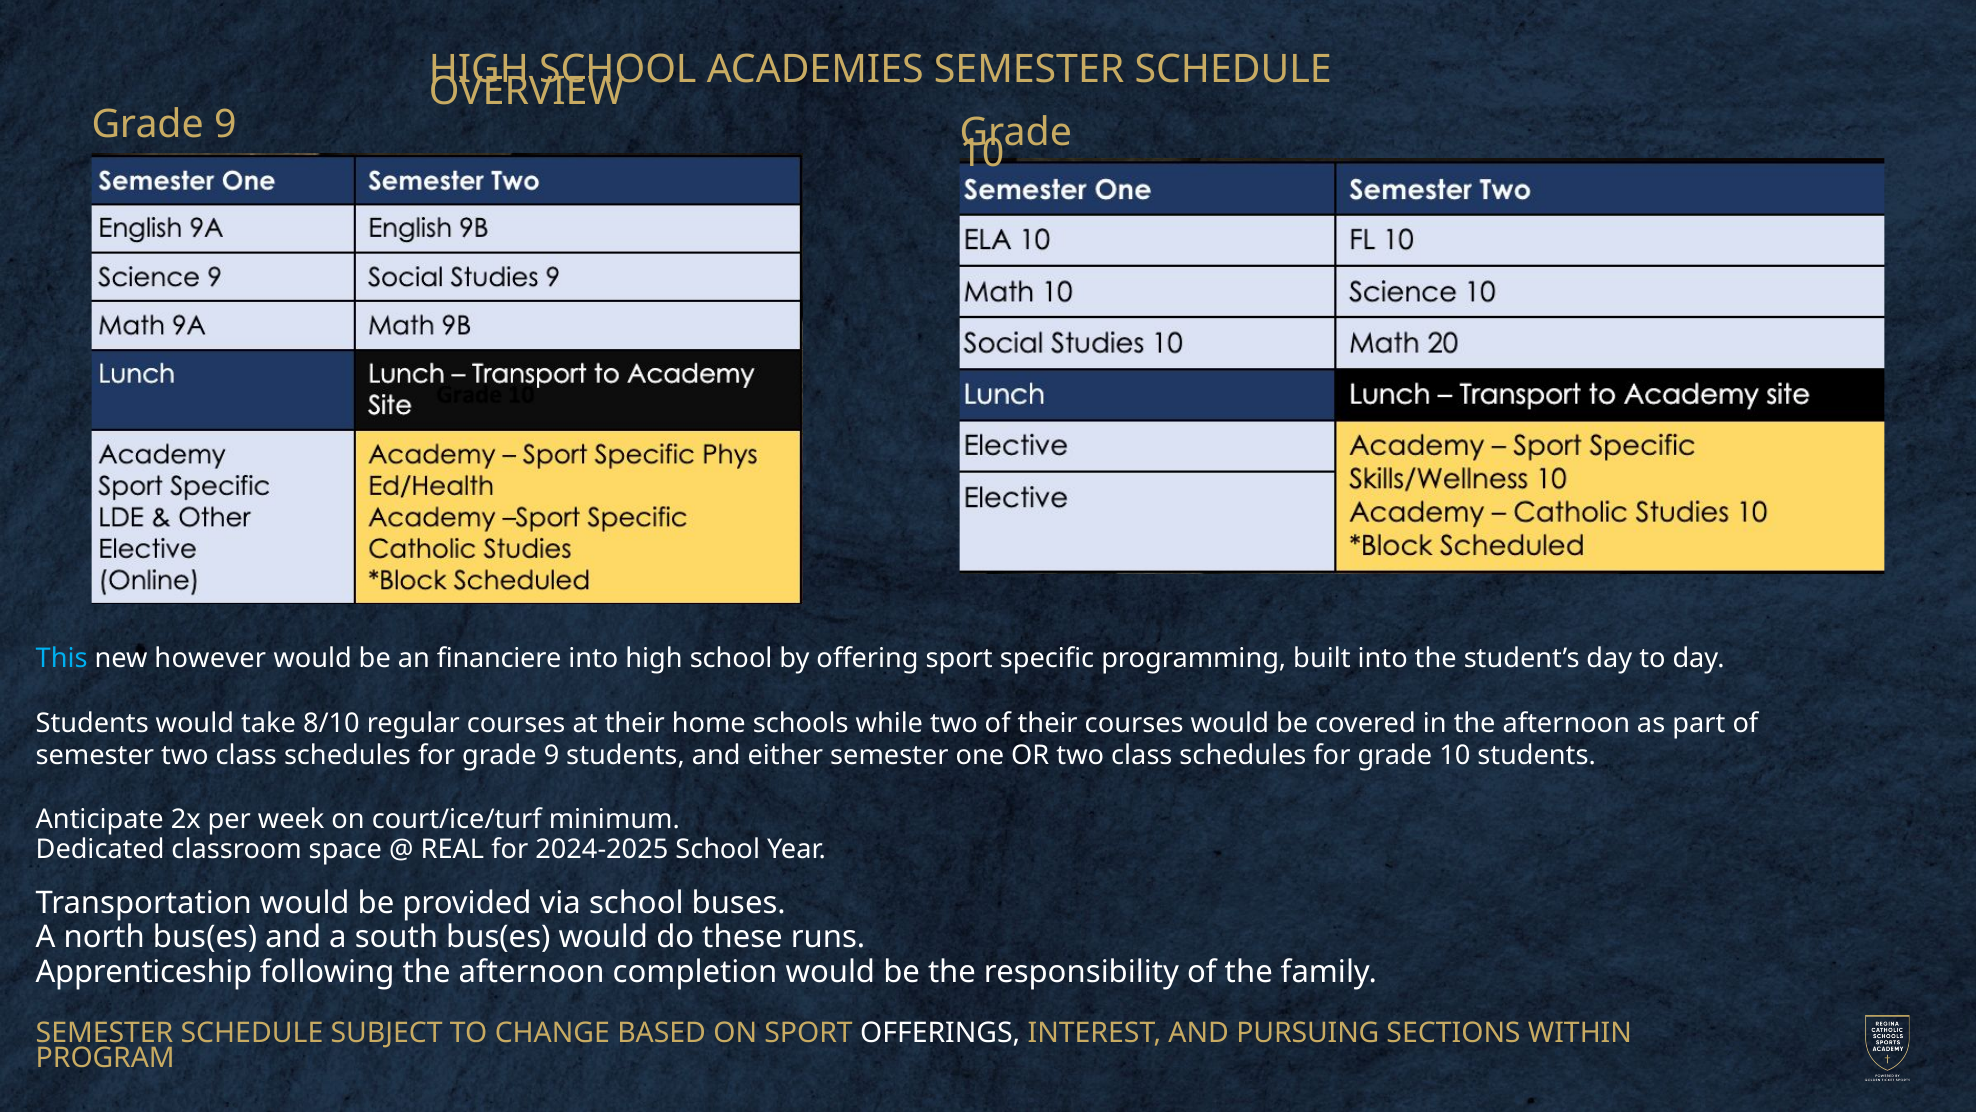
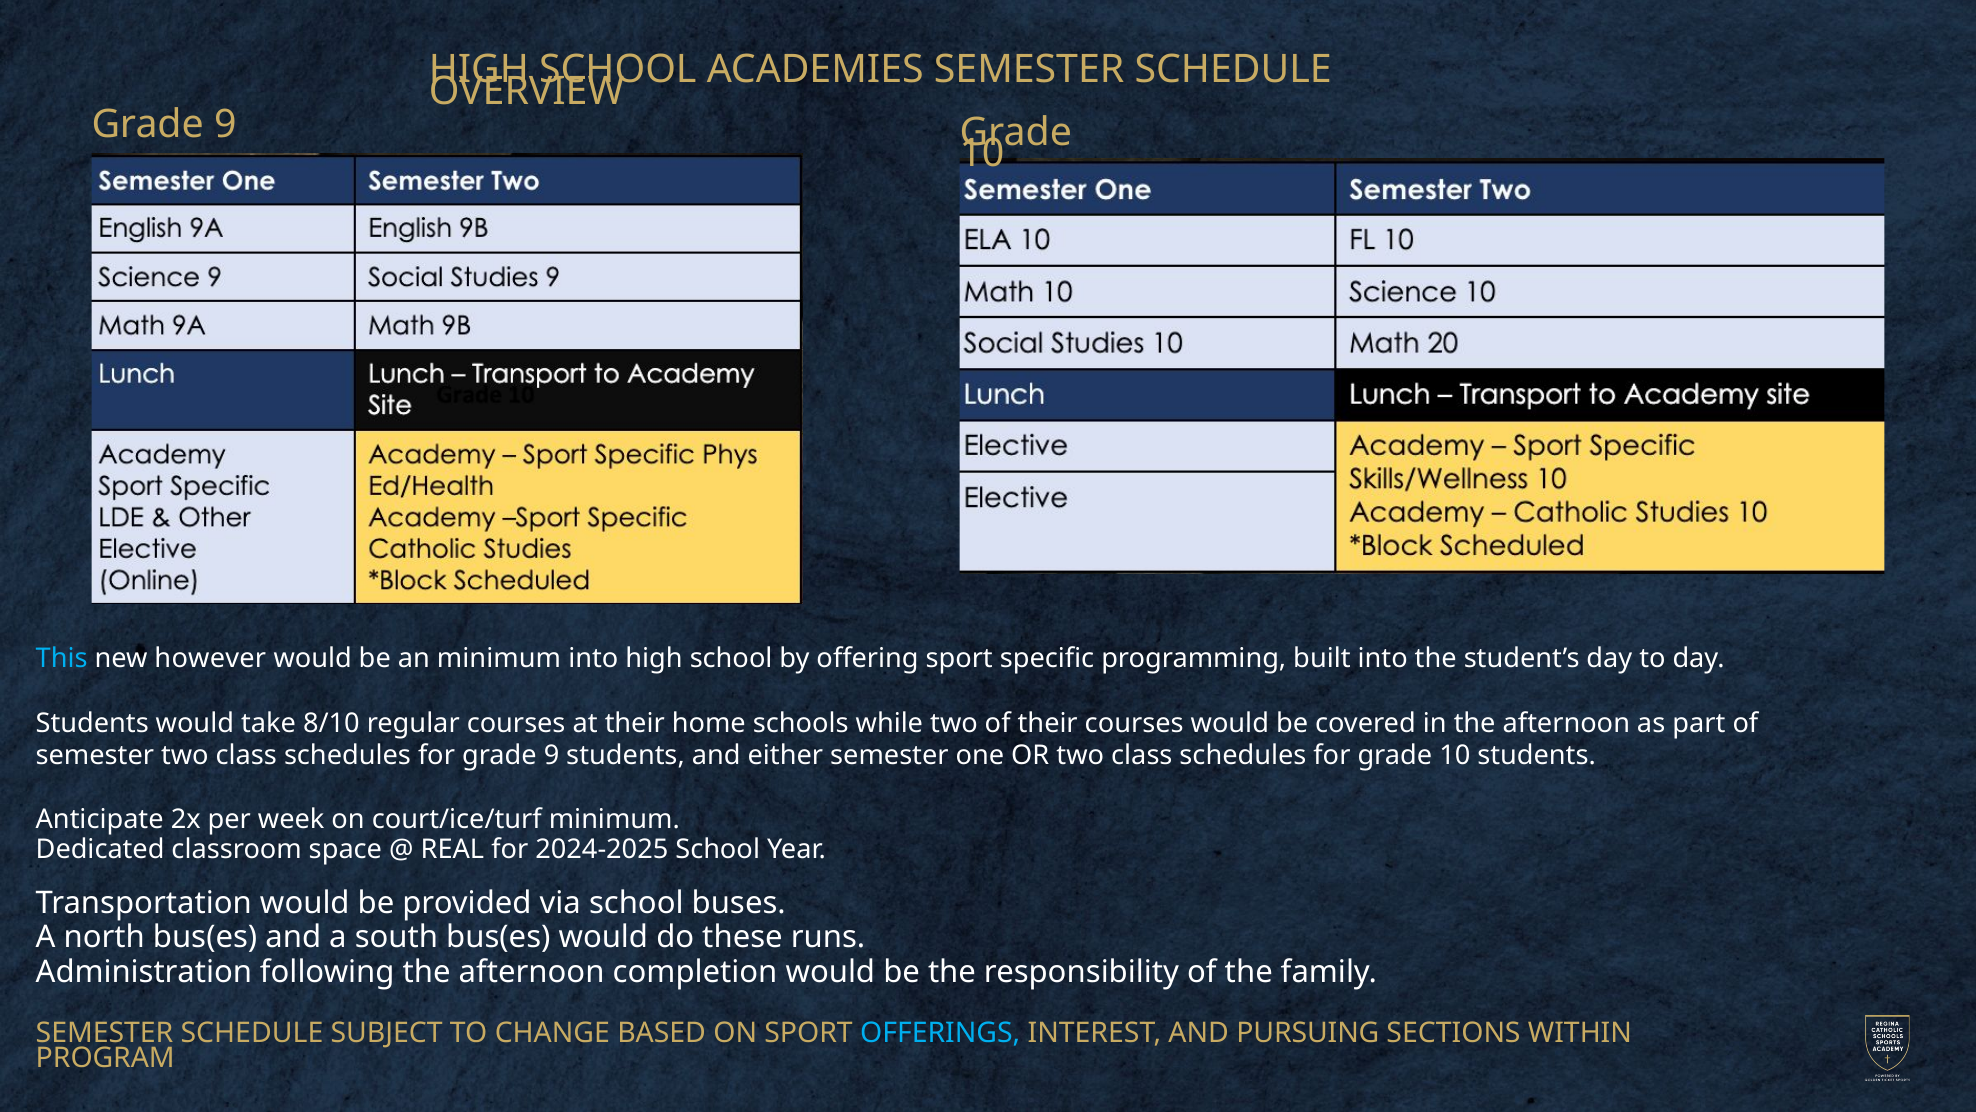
an financiere: financiere -> minimum
Apprenticeship: Apprenticeship -> Administration
OFFERINGS colour: white -> light blue
